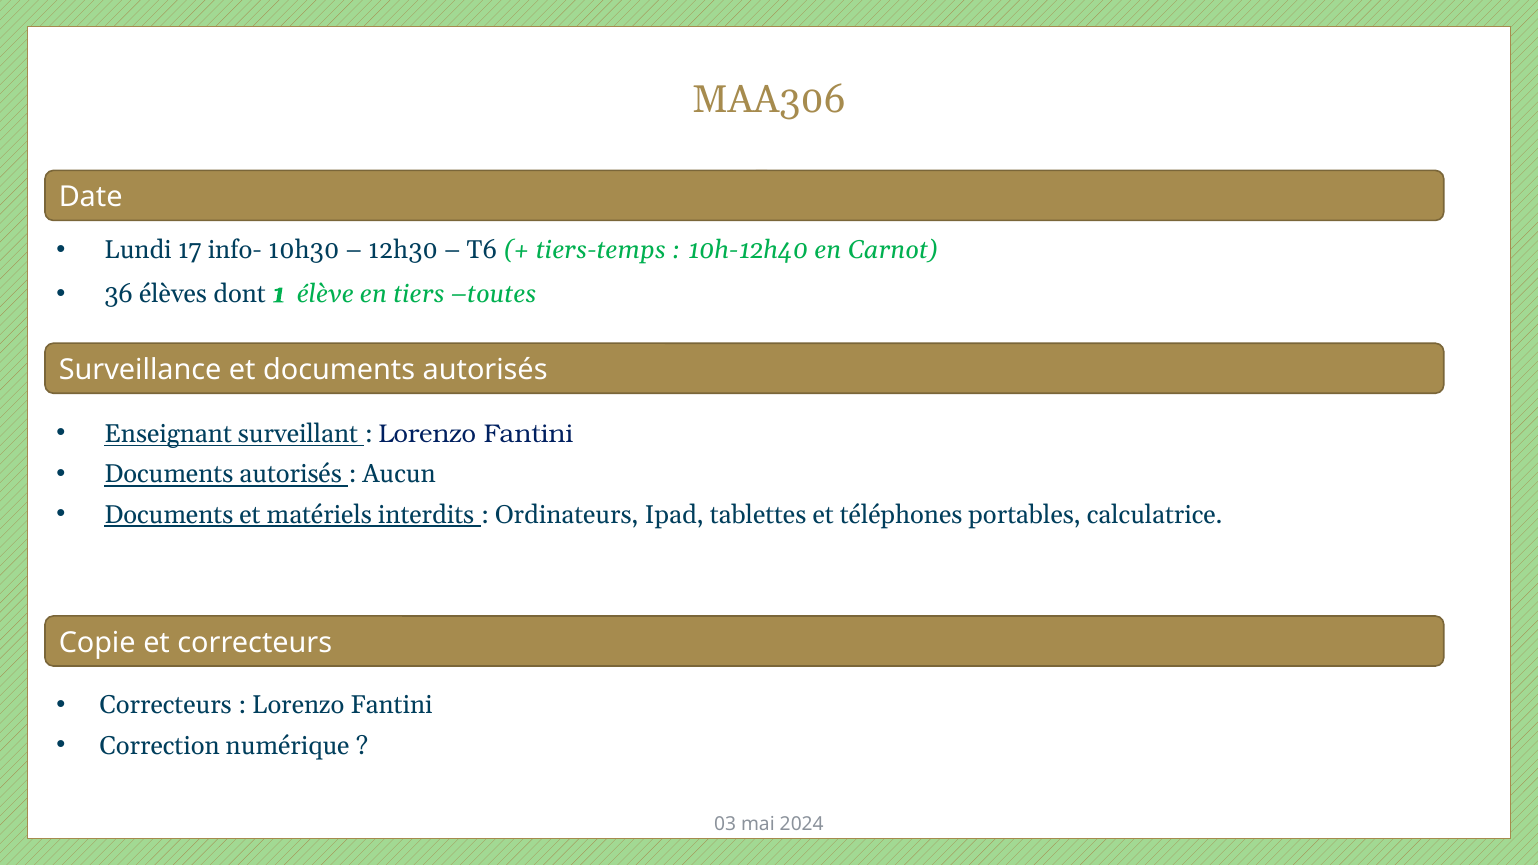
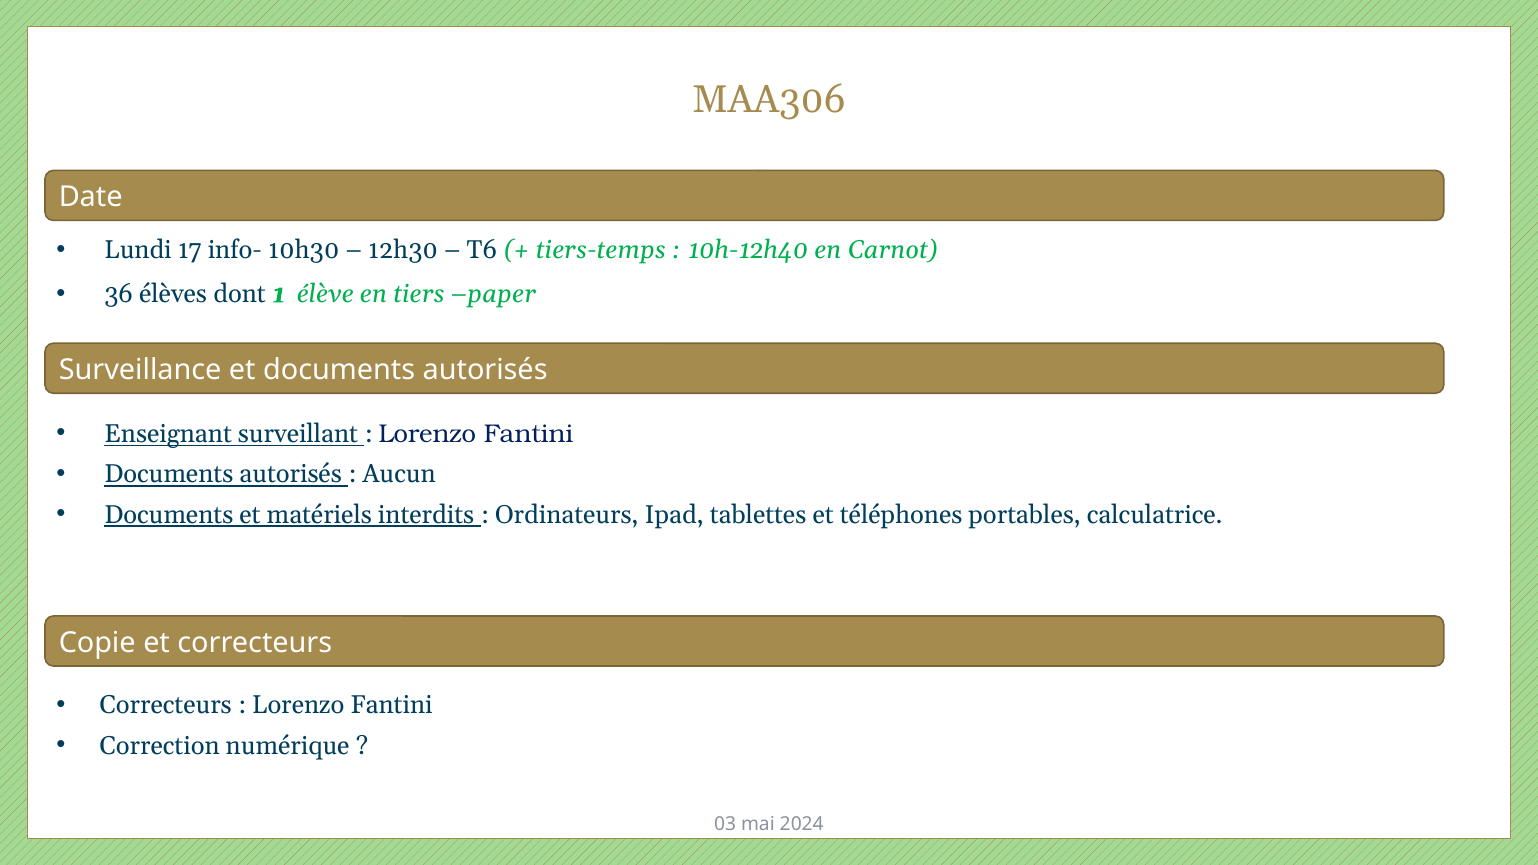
toutes: toutes -> paper
